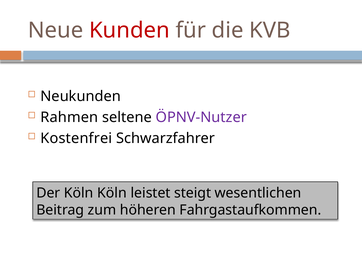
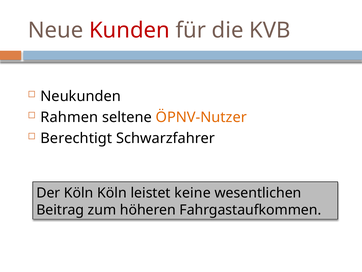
ÖPNV-Nutzer colour: purple -> orange
Kostenfrei: Kostenfrei -> Berechtigt
steigt: steigt -> keine
